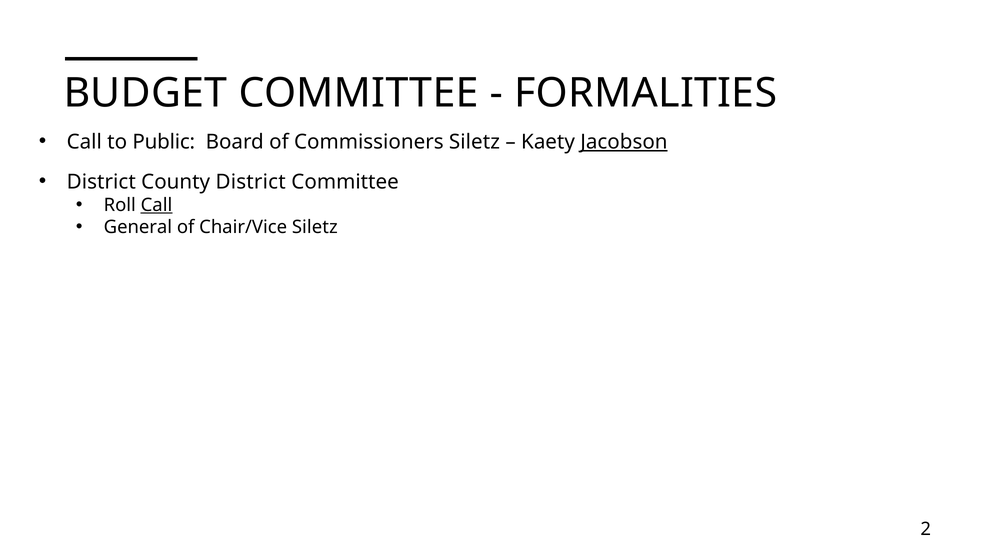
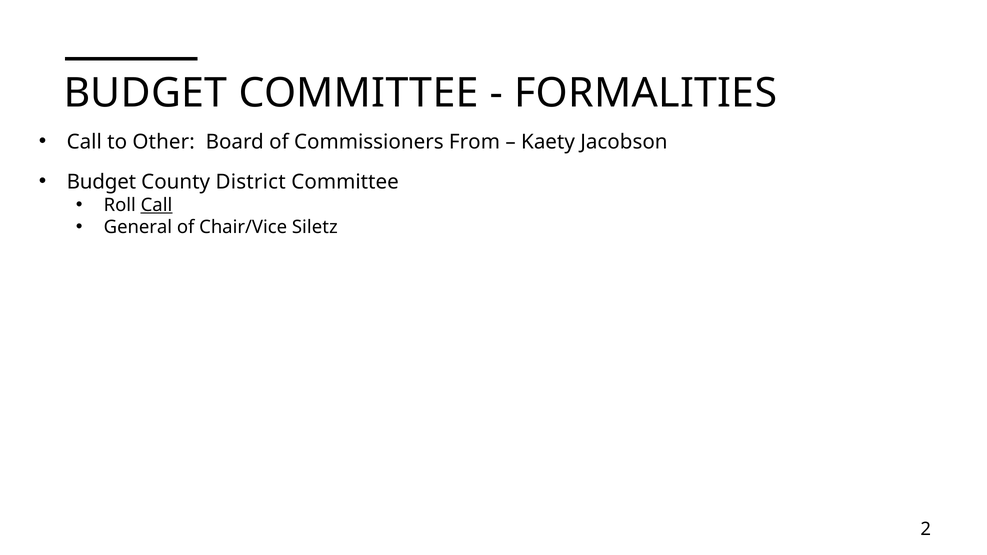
Public: Public -> Other
Commissioners Siletz: Siletz -> From
Jacobson underline: present -> none
District at (101, 182): District -> Budget
